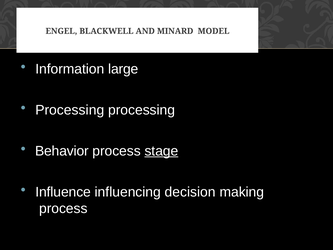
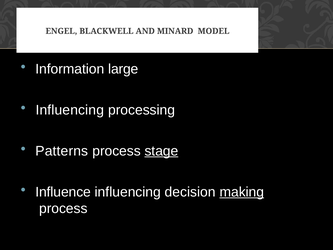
Processing at (70, 110): Processing -> Influencing
Behavior: Behavior -> Patterns
making underline: none -> present
